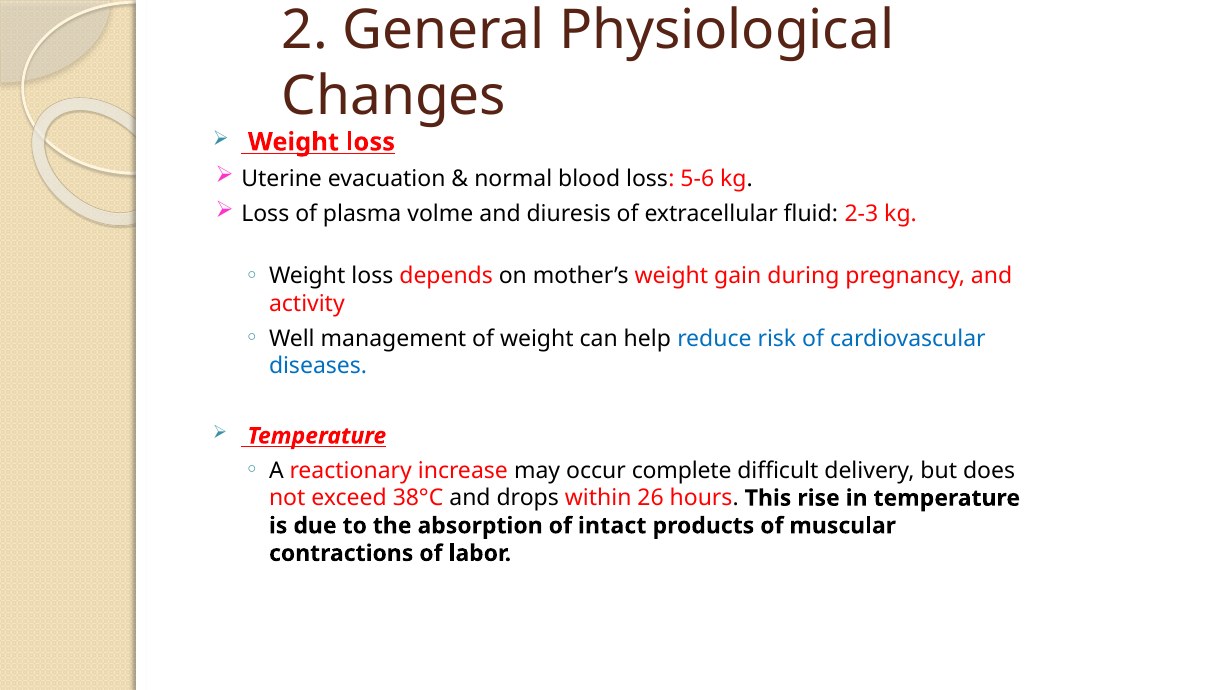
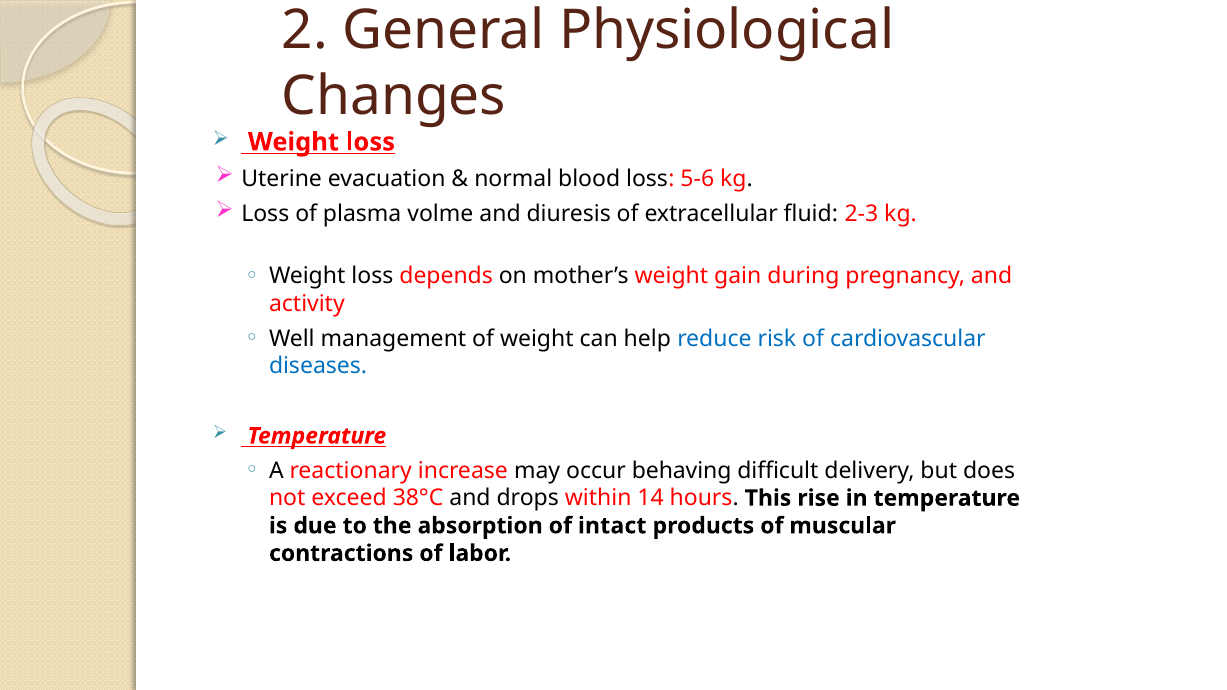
complete: complete -> behaving
26: 26 -> 14
